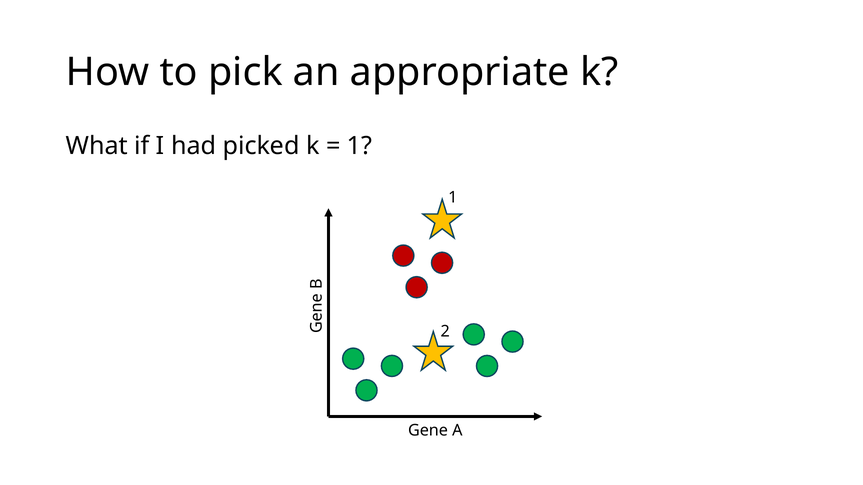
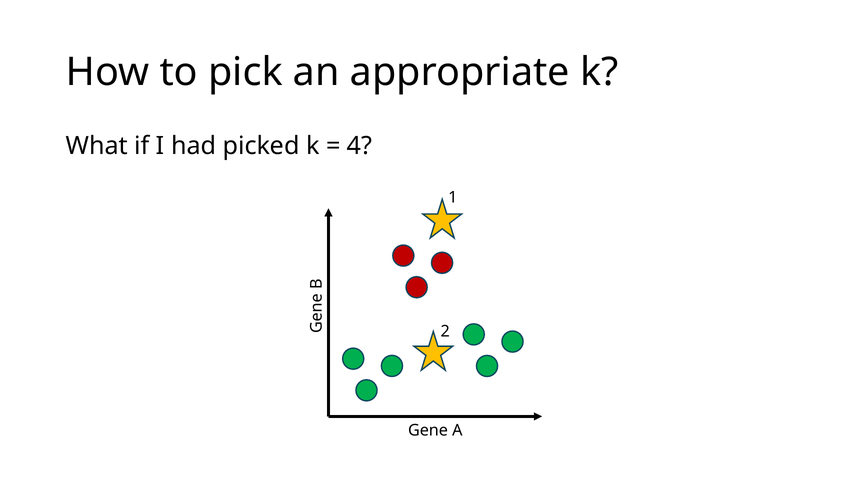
1 at (360, 146): 1 -> 4
